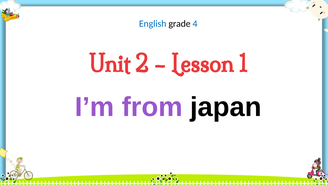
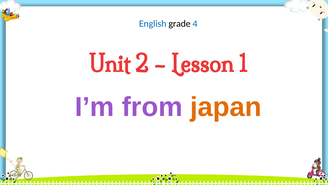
japan colour: black -> orange
